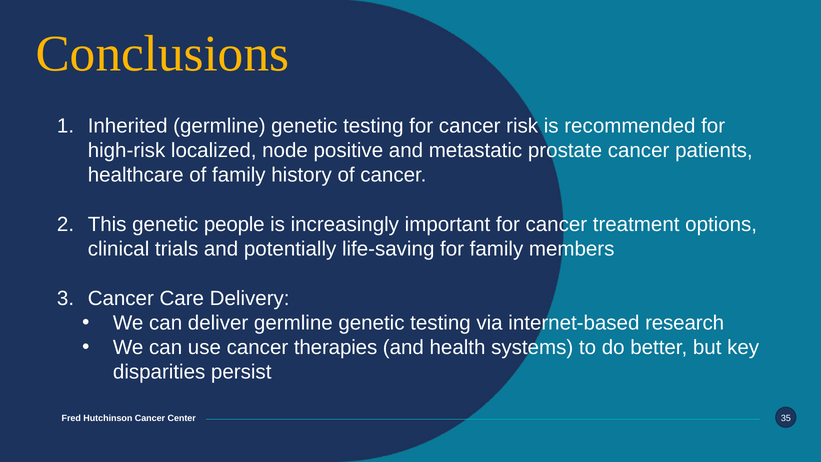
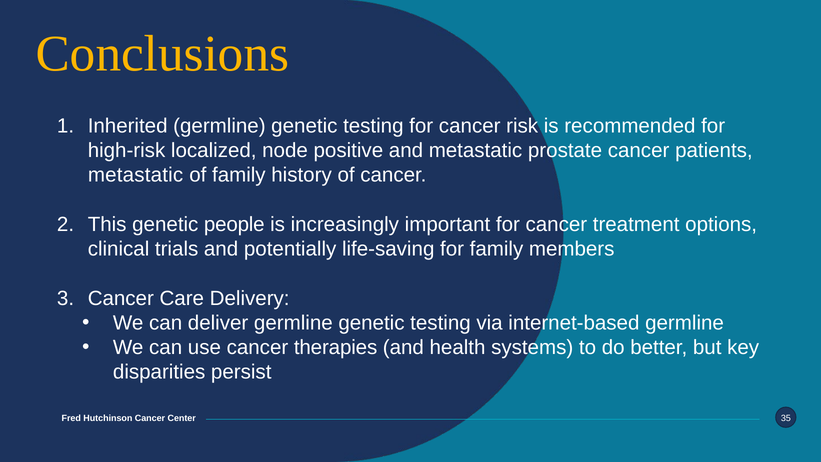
healthcare at (136, 175): healthcare -> metastatic
internet-based research: research -> germline
